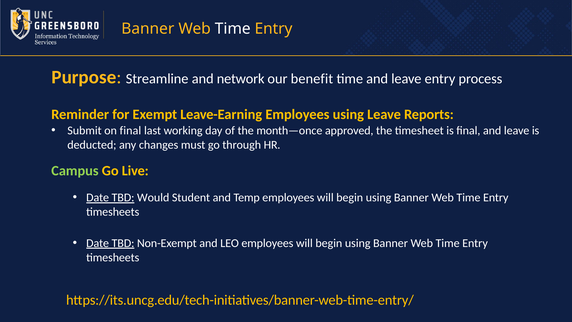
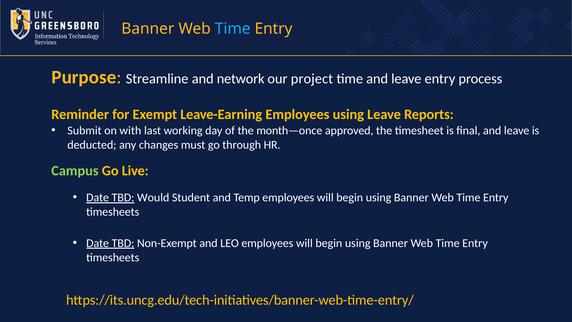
Time at (233, 29) colour: white -> light blue
benefit: benefit -> project
on final: final -> with
